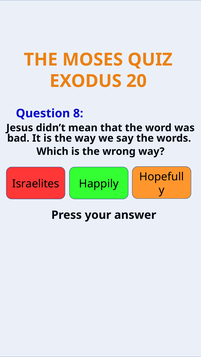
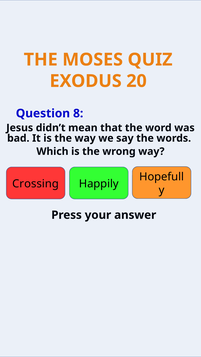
Israelites: Israelites -> Crossing
